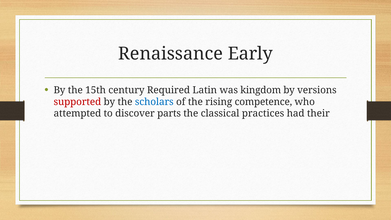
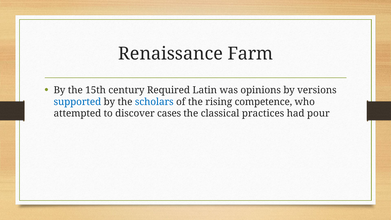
Early: Early -> Farm
kingdom: kingdom -> opinions
supported colour: red -> blue
parts: parts -> cases
their: their -> pour
